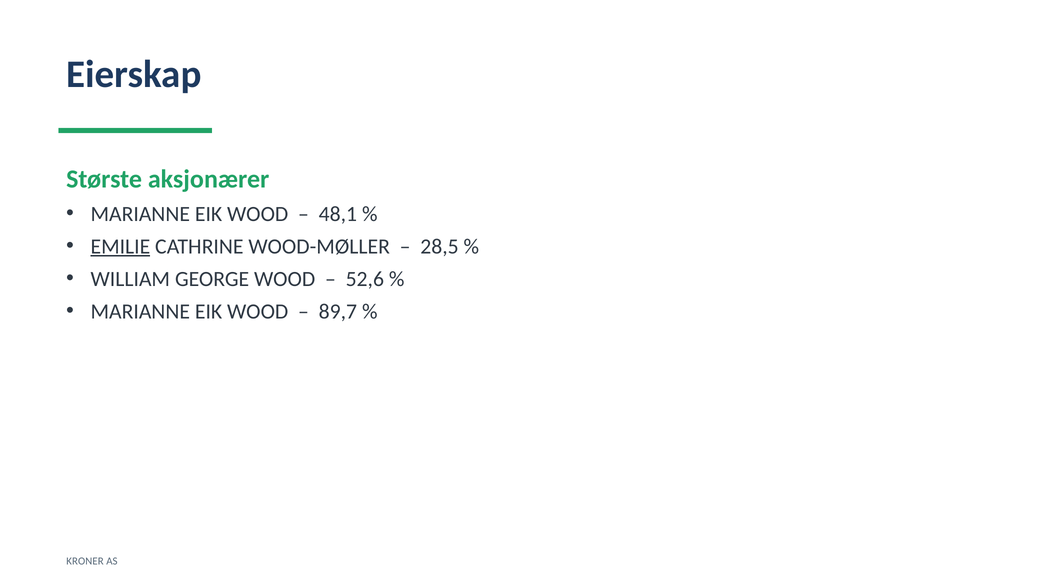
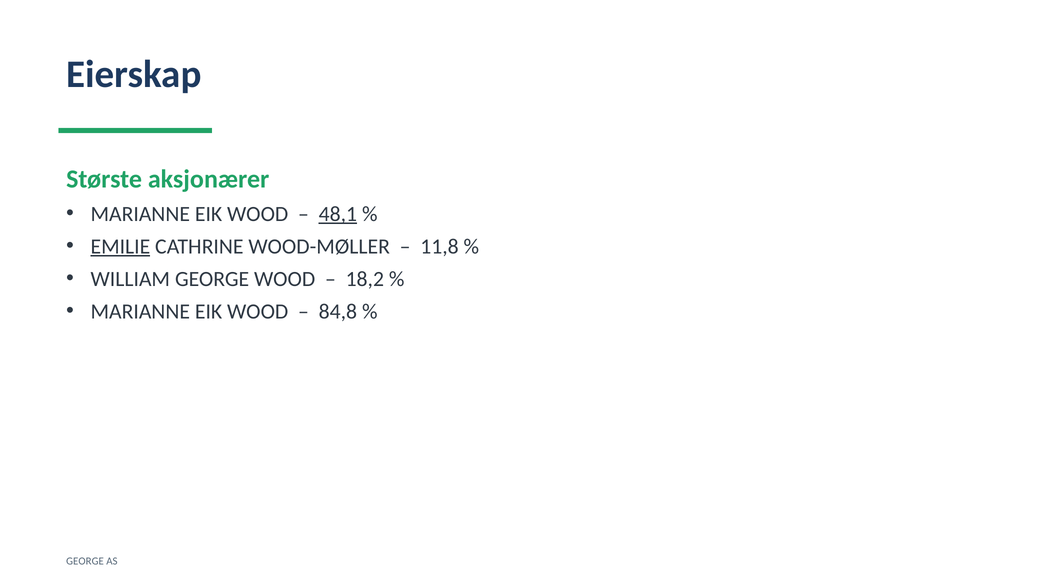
48,1 underline: none -> present
28,5: 28,5 -> 11,8
52,6: 52,6 -> 18,2
89,7: 89,7 -> 84,8
KRONER at (85, 561): KRONER -> GEORGE
